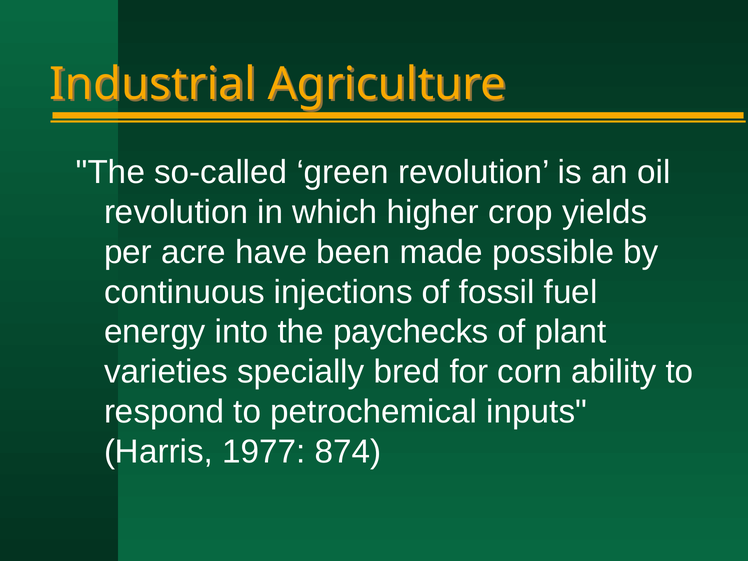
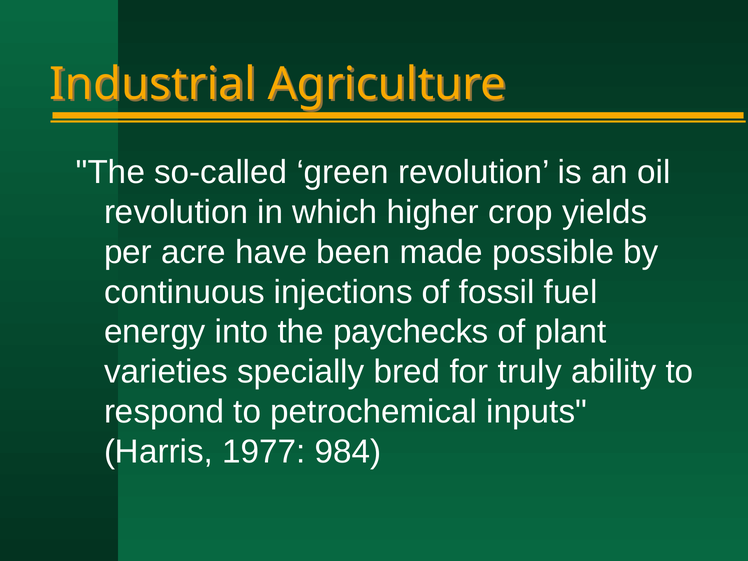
corn: corn -> truly
874: 874 -> 984
